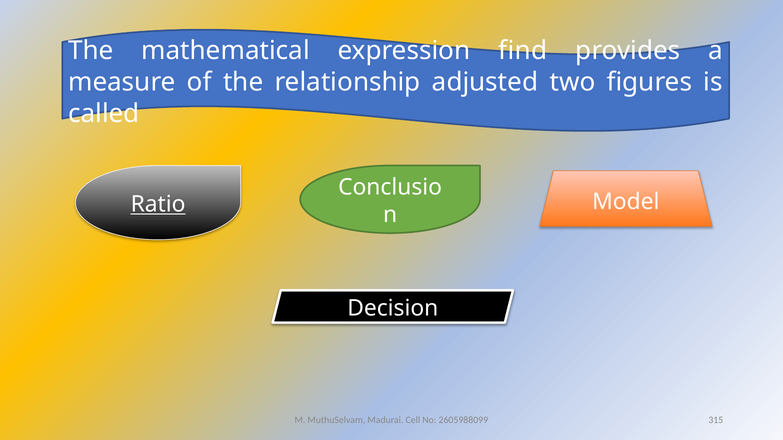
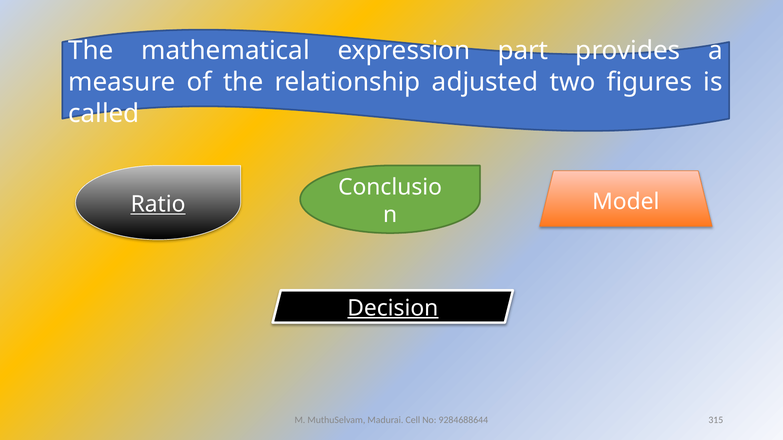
find: find -> part
Decision underline: none -> present
2605988099: 2605988099 -> 9284688644
